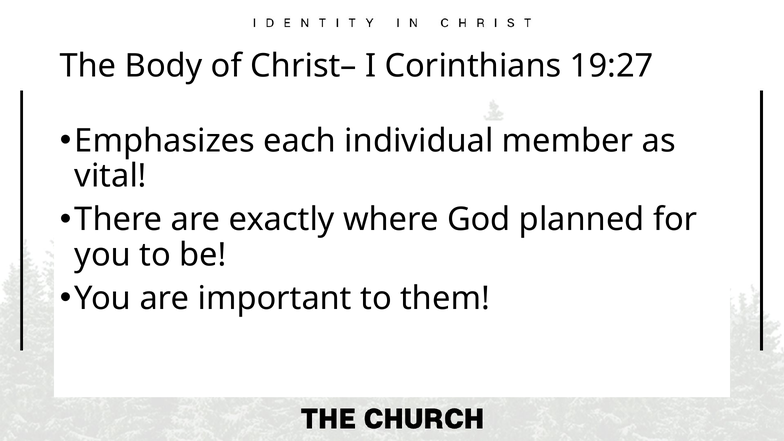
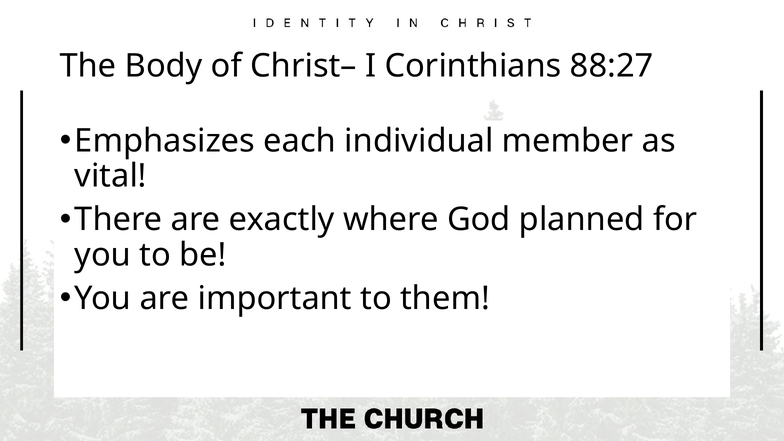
19:27: 19:27 -> 88:27
